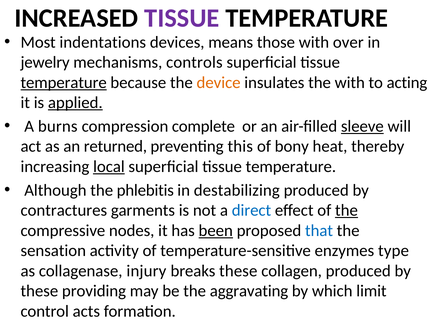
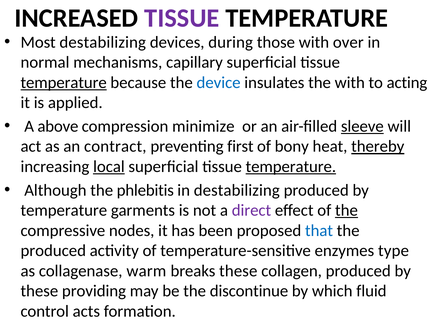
Most indentations: indentations -> destabilizing
means: means -> during
jewelry: jewelry -> normal
controls: controls -> capillary
device colour: orange -> blue
applied underline: present -> none
burns: burns -> above
complete: complete -> minimize
returned: returned -> contract
this: this -> first
thereby underline: none -> present
temperature at (291, 167) underline: none -> present
contractures at (64, 210): contractures -> temperature
direct colour: blue -> purple
been underline: present -> none
sensation at (53, 251): sensation -> produced
injury: injury -> warm
aggravating: aggravating -> discontinue
limit: limit -> fluid
